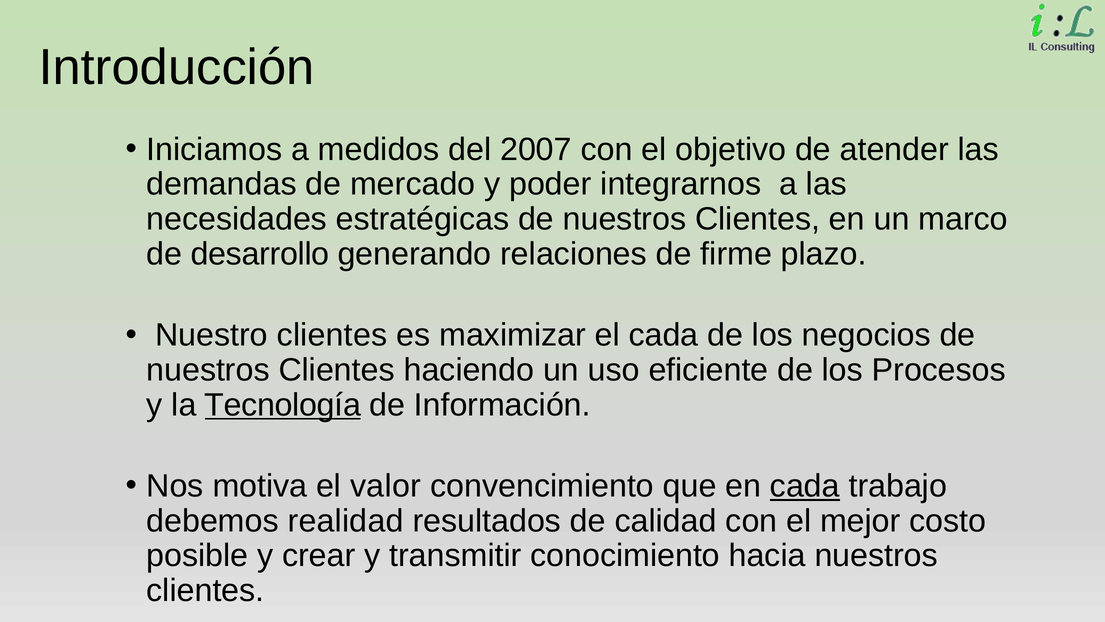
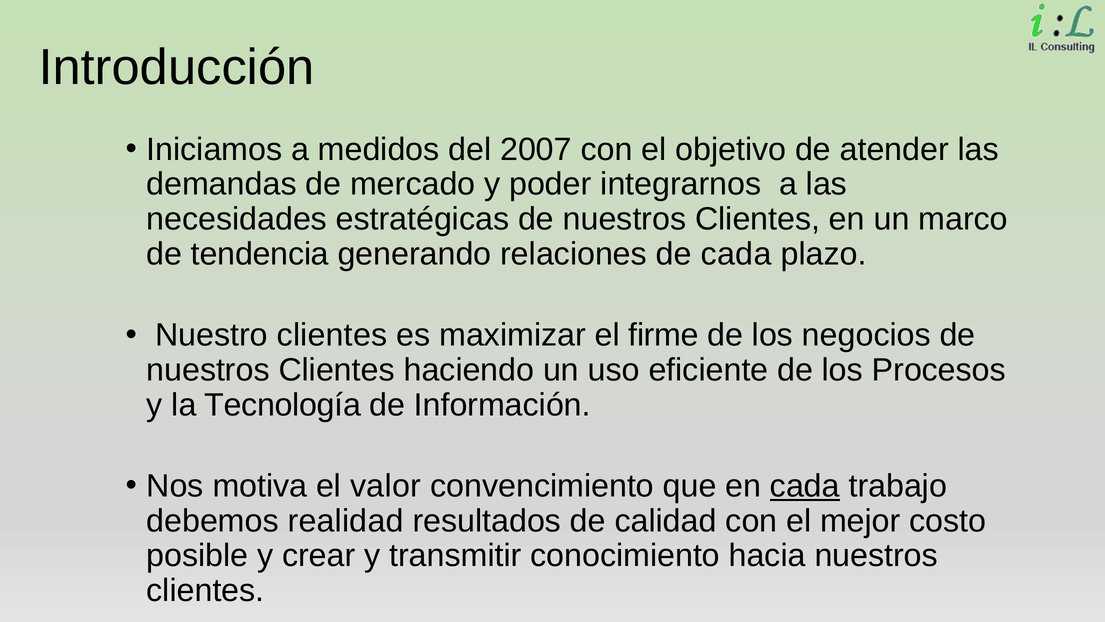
desarrollo: desarrollo -> tendencia
de firme: firme -> cada
el cada: cada -> firme
Tecnología underline: present -> none
